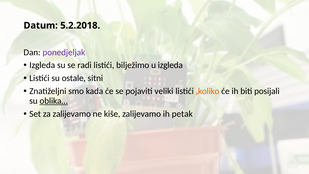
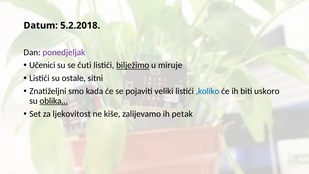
Izgleda at (42, 65): Izgleda -> Učenici
radi: radi -> čuti
bilježimo underline: none -> present
u izgleda: izgleda -> miruje
,koliko colour: orange -> blue
posijali: posijali -> uskoro
za zalijevamo: zalijevamo -> ljekovitost
